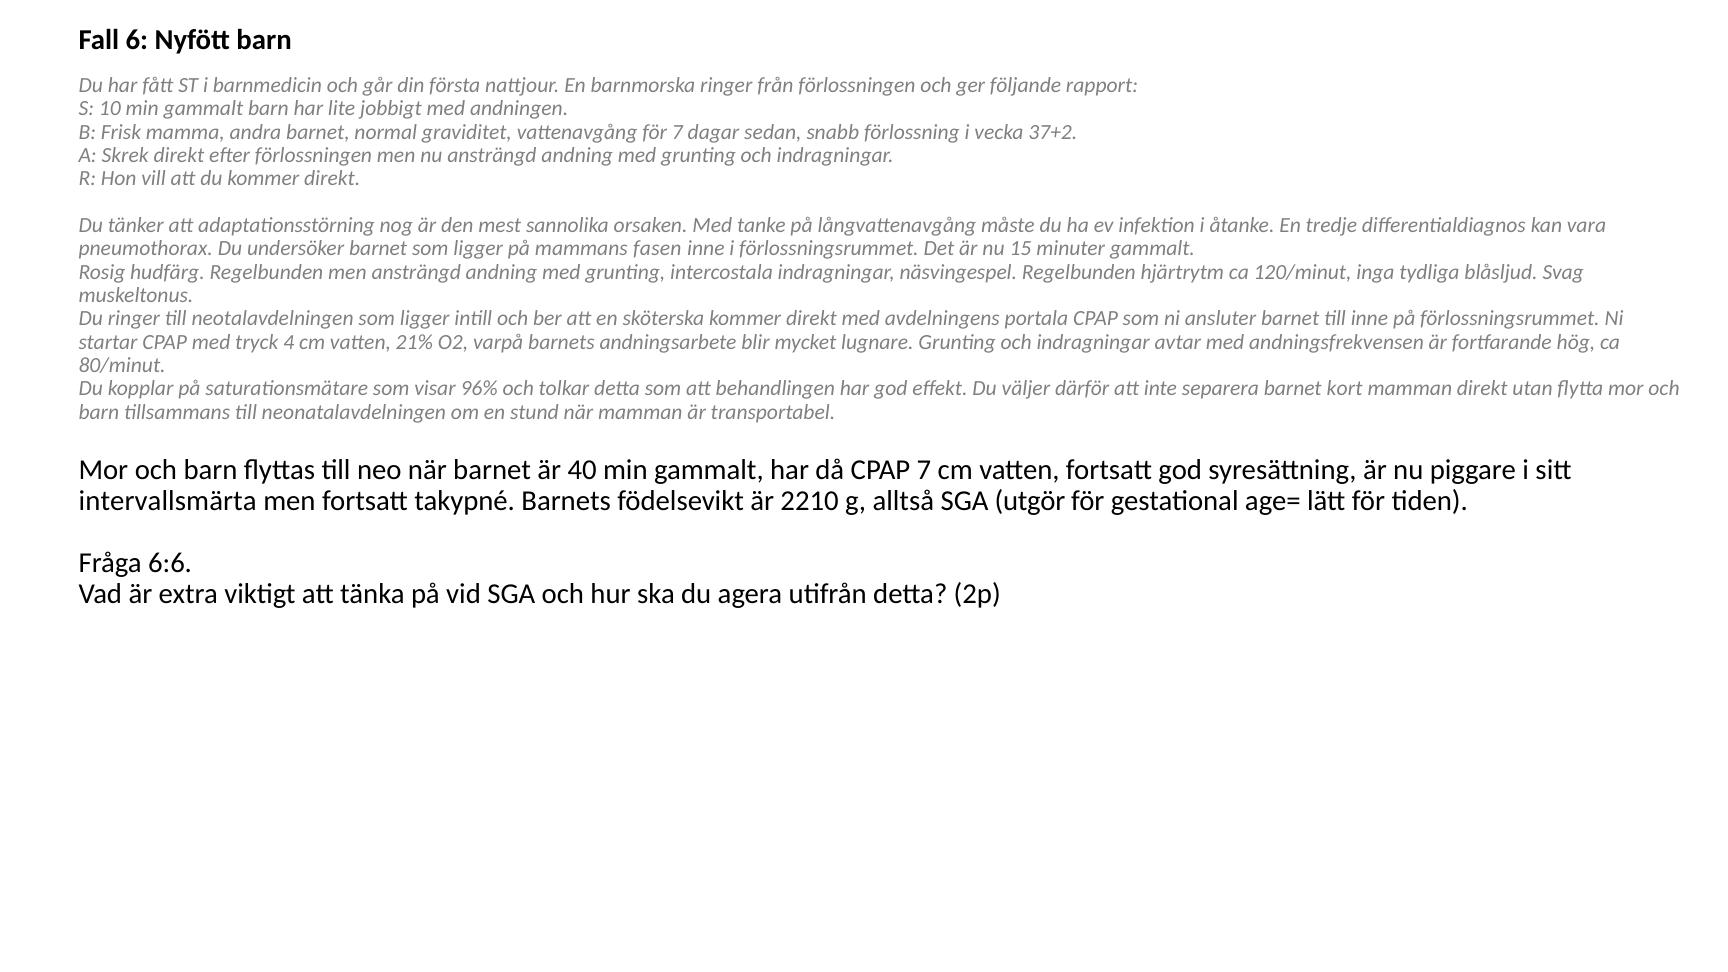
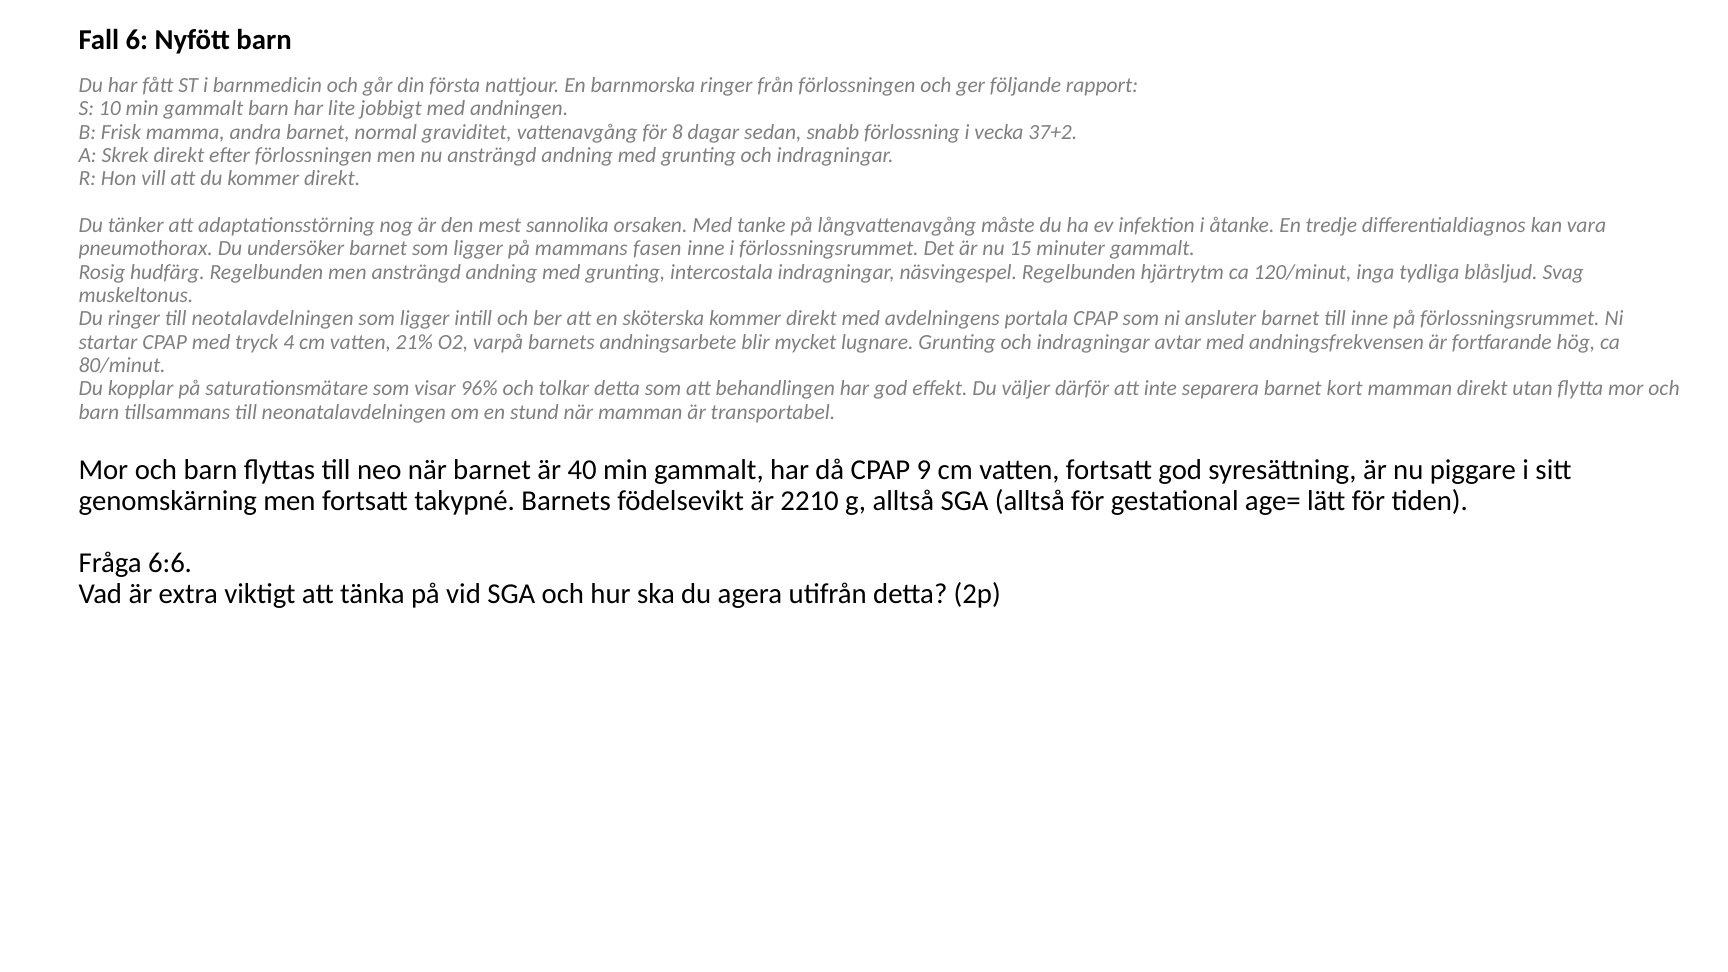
för 7: 7 -> 8
CPAP 7: 7 -> 9
intervallsmärta: intervallsmärta -> genomskärning
SGA utgör: utgör -> alltså
